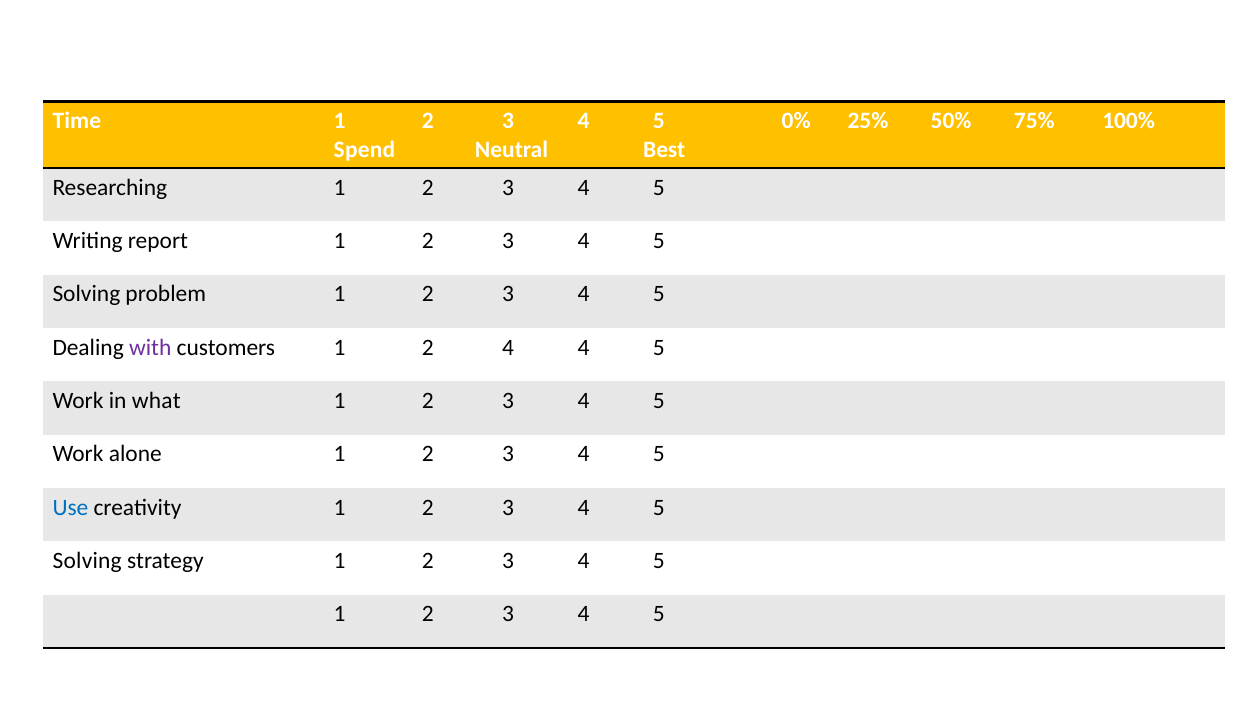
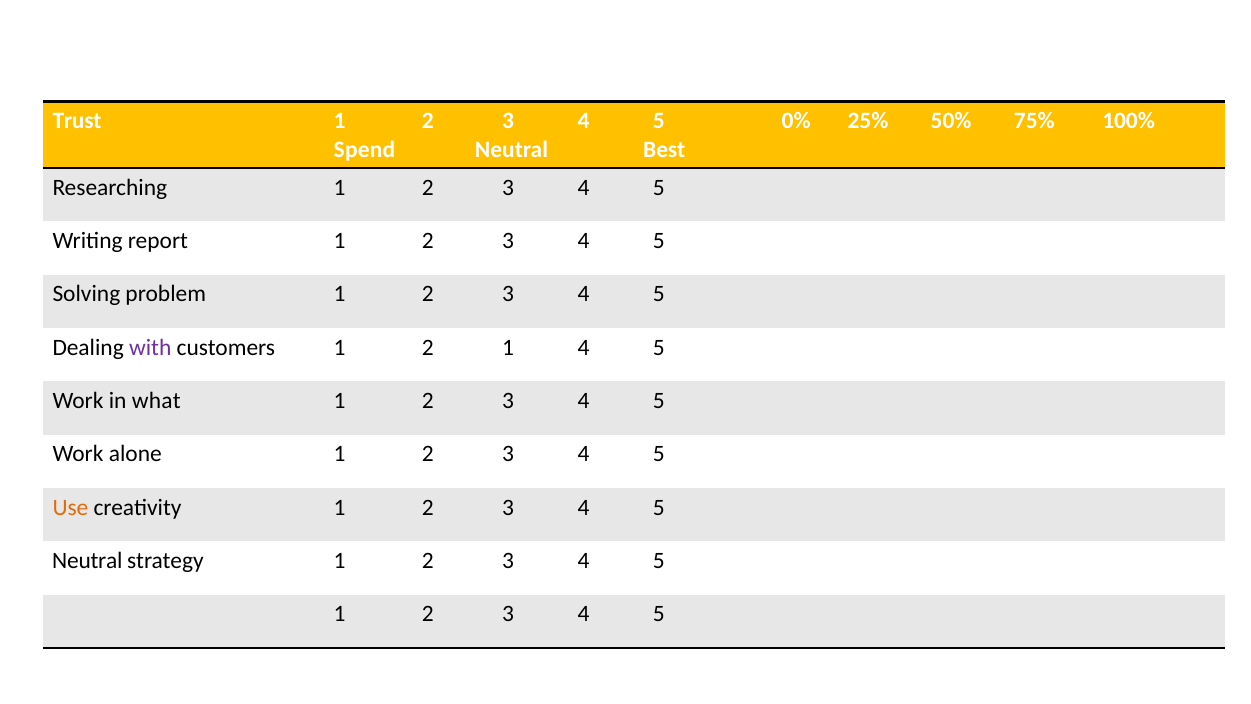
Time: Time -> Trust
2 4: 4 -> 1
Use colour: blue -> orange
Solving at (87, 560): Solving -> Neutral
